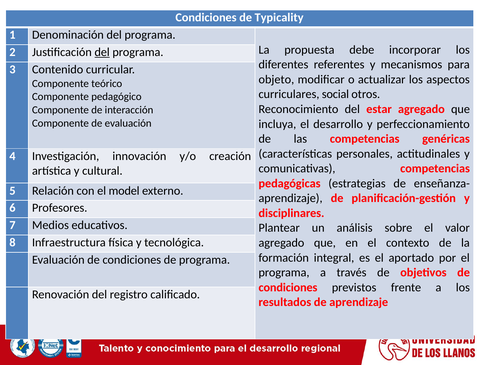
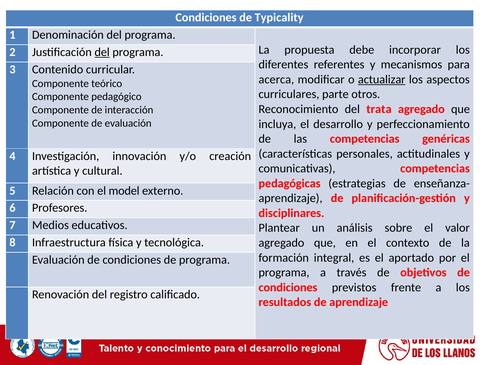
objeto: objeto -> acerca
actualizar underline: none -> present
social: social -> parte
estar: estar -> trata
